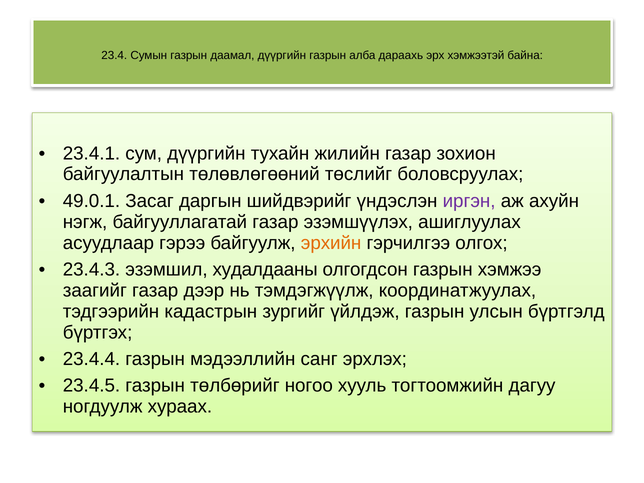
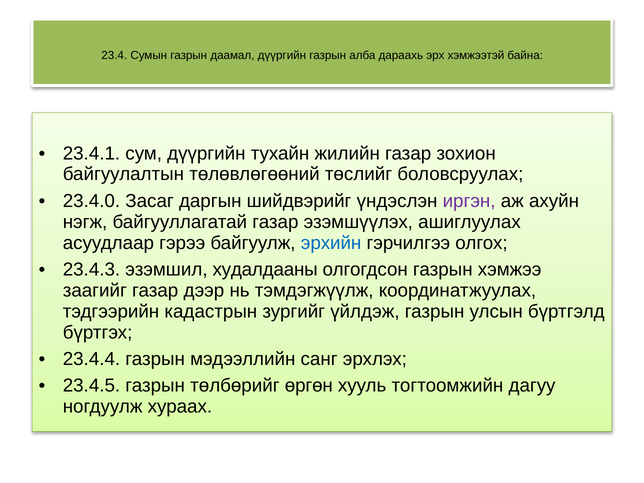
49.0.1: 49.0.1 -> 23.4.0
эрхийн colour: orange -> blue
ногоо: ногоо -> өргөн
